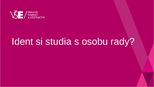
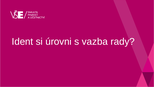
studia: studia -> úrovni
osobu: osobu -> vazba
